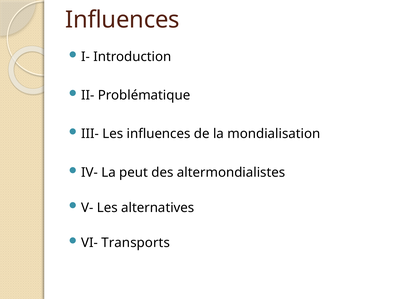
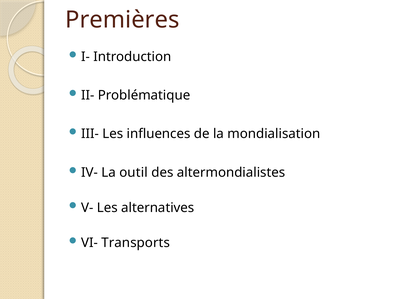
Influences at (122, 20): Influences -> Premières
peut: peut -> outil
